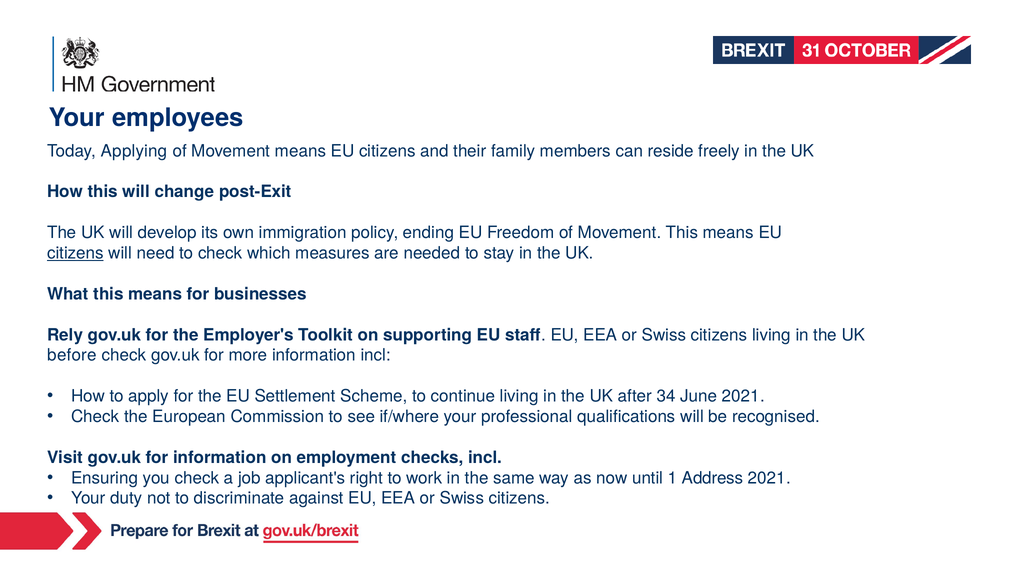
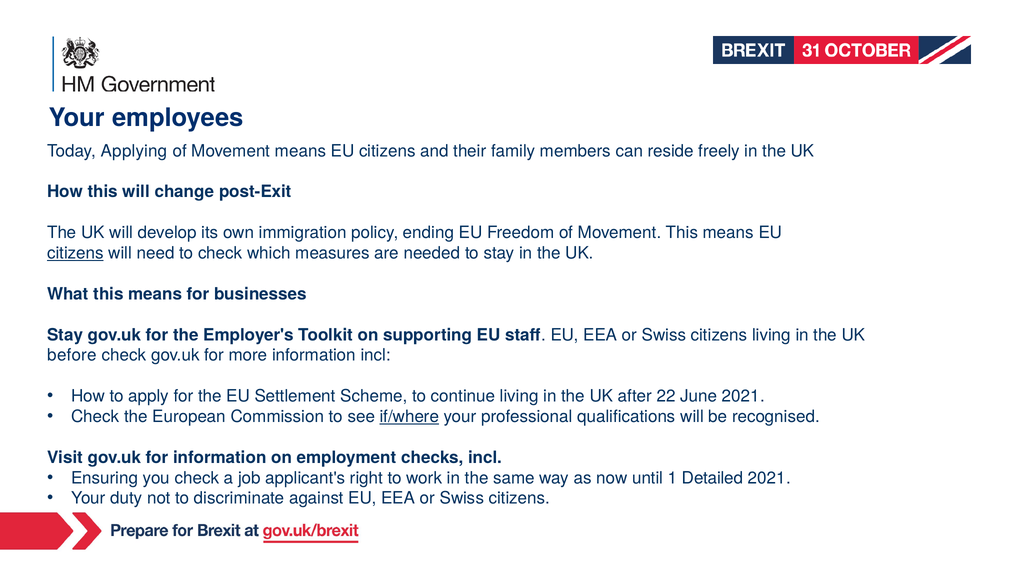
Rely at (65, 335): Rely -> Stay
34: 34 -> 22
if/where underline: none -> present
Address: Address -> Detailed
